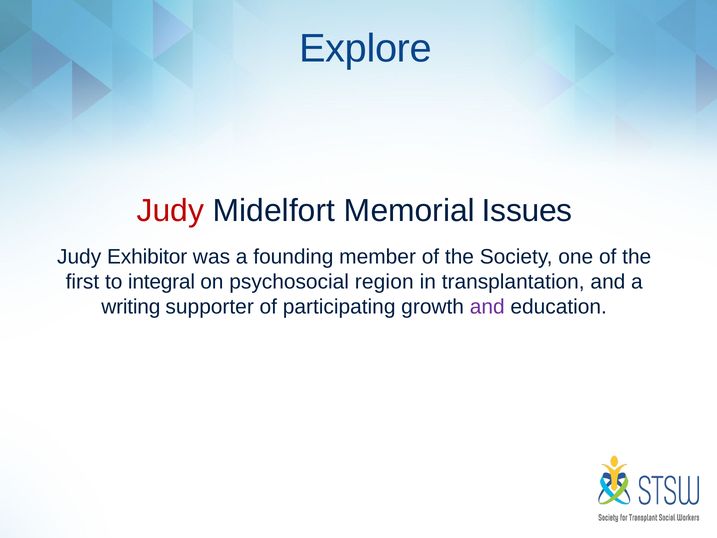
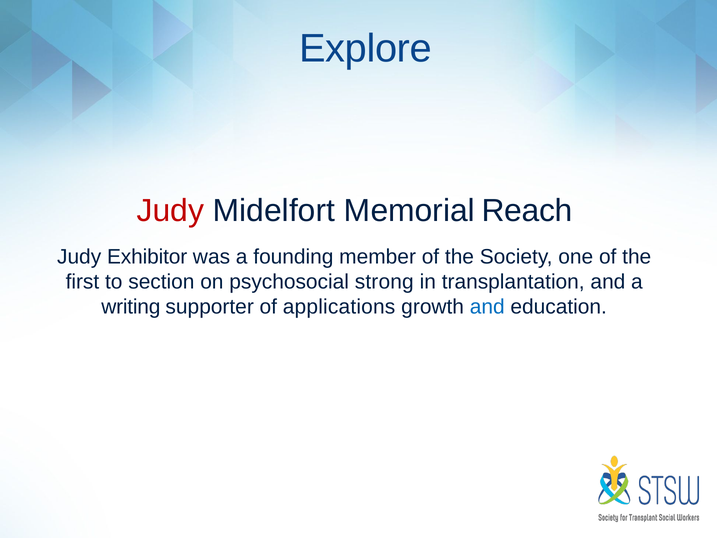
Issues: Issues -> Reach
integral: integral -> section
region: region -> strong
participating: participating -> applications
and at (487, 307) colour: purple -> blue
